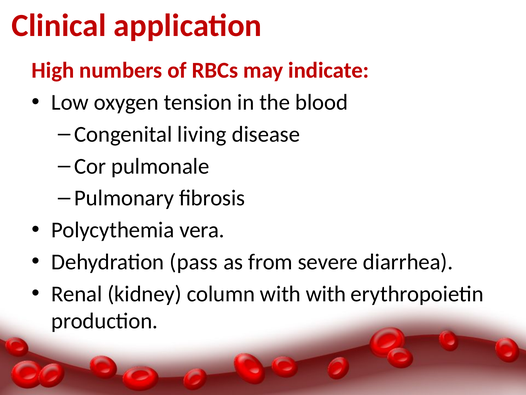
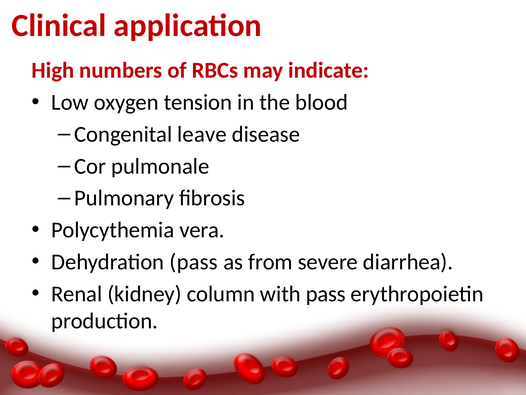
living: living -> leave
with with: with -> pass
